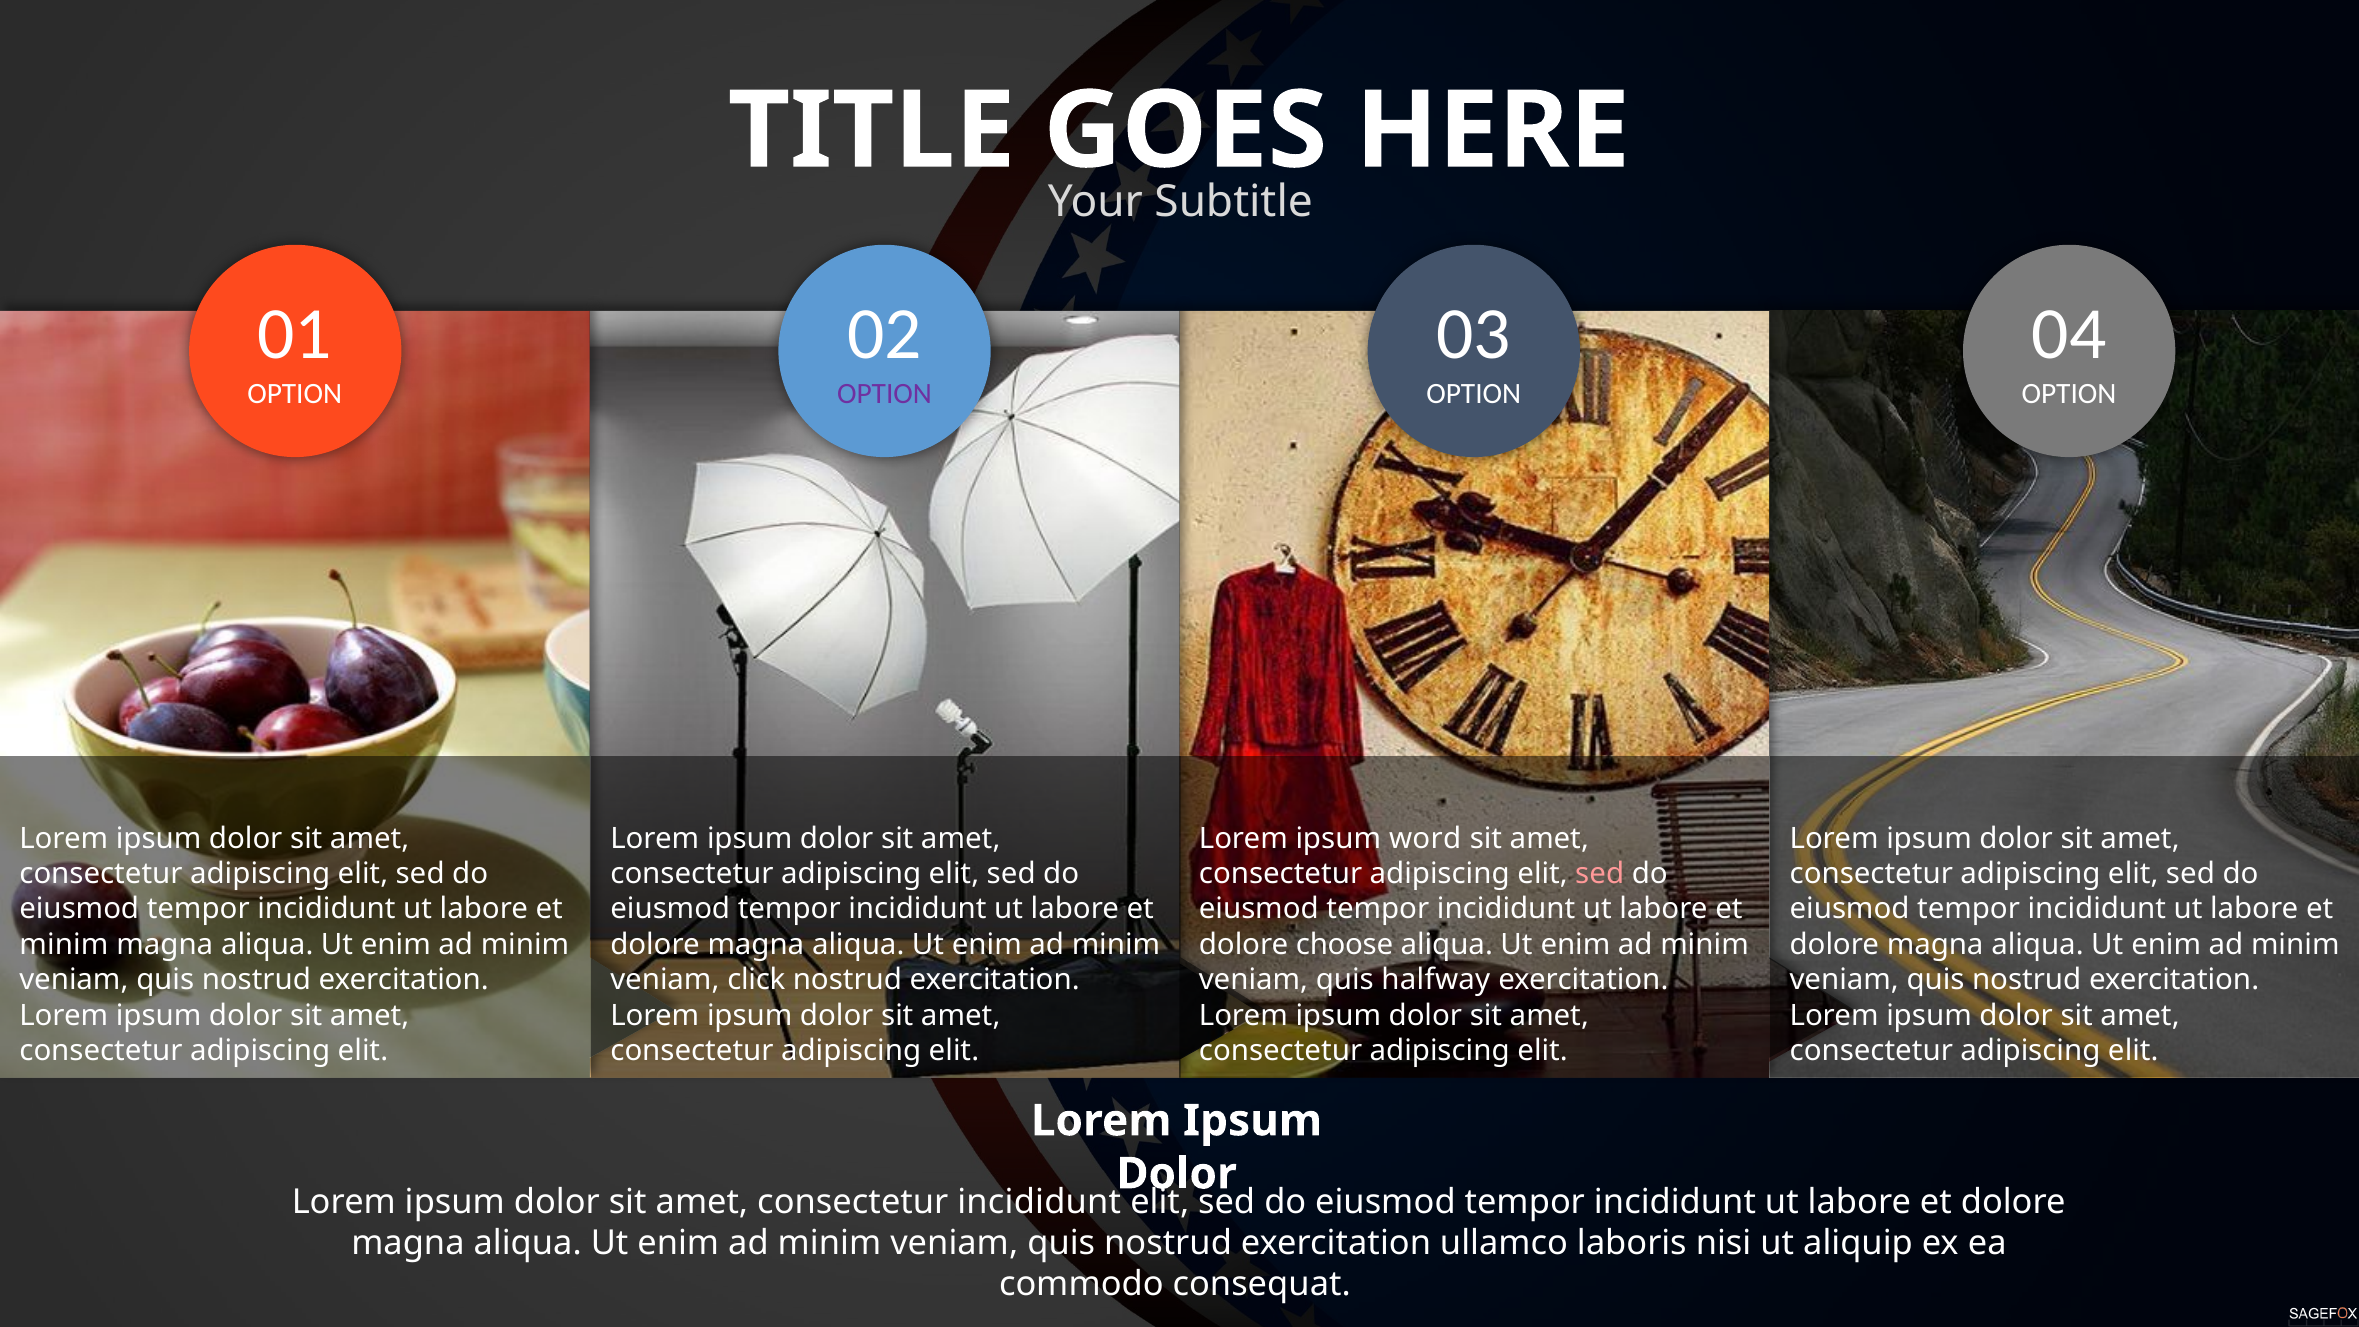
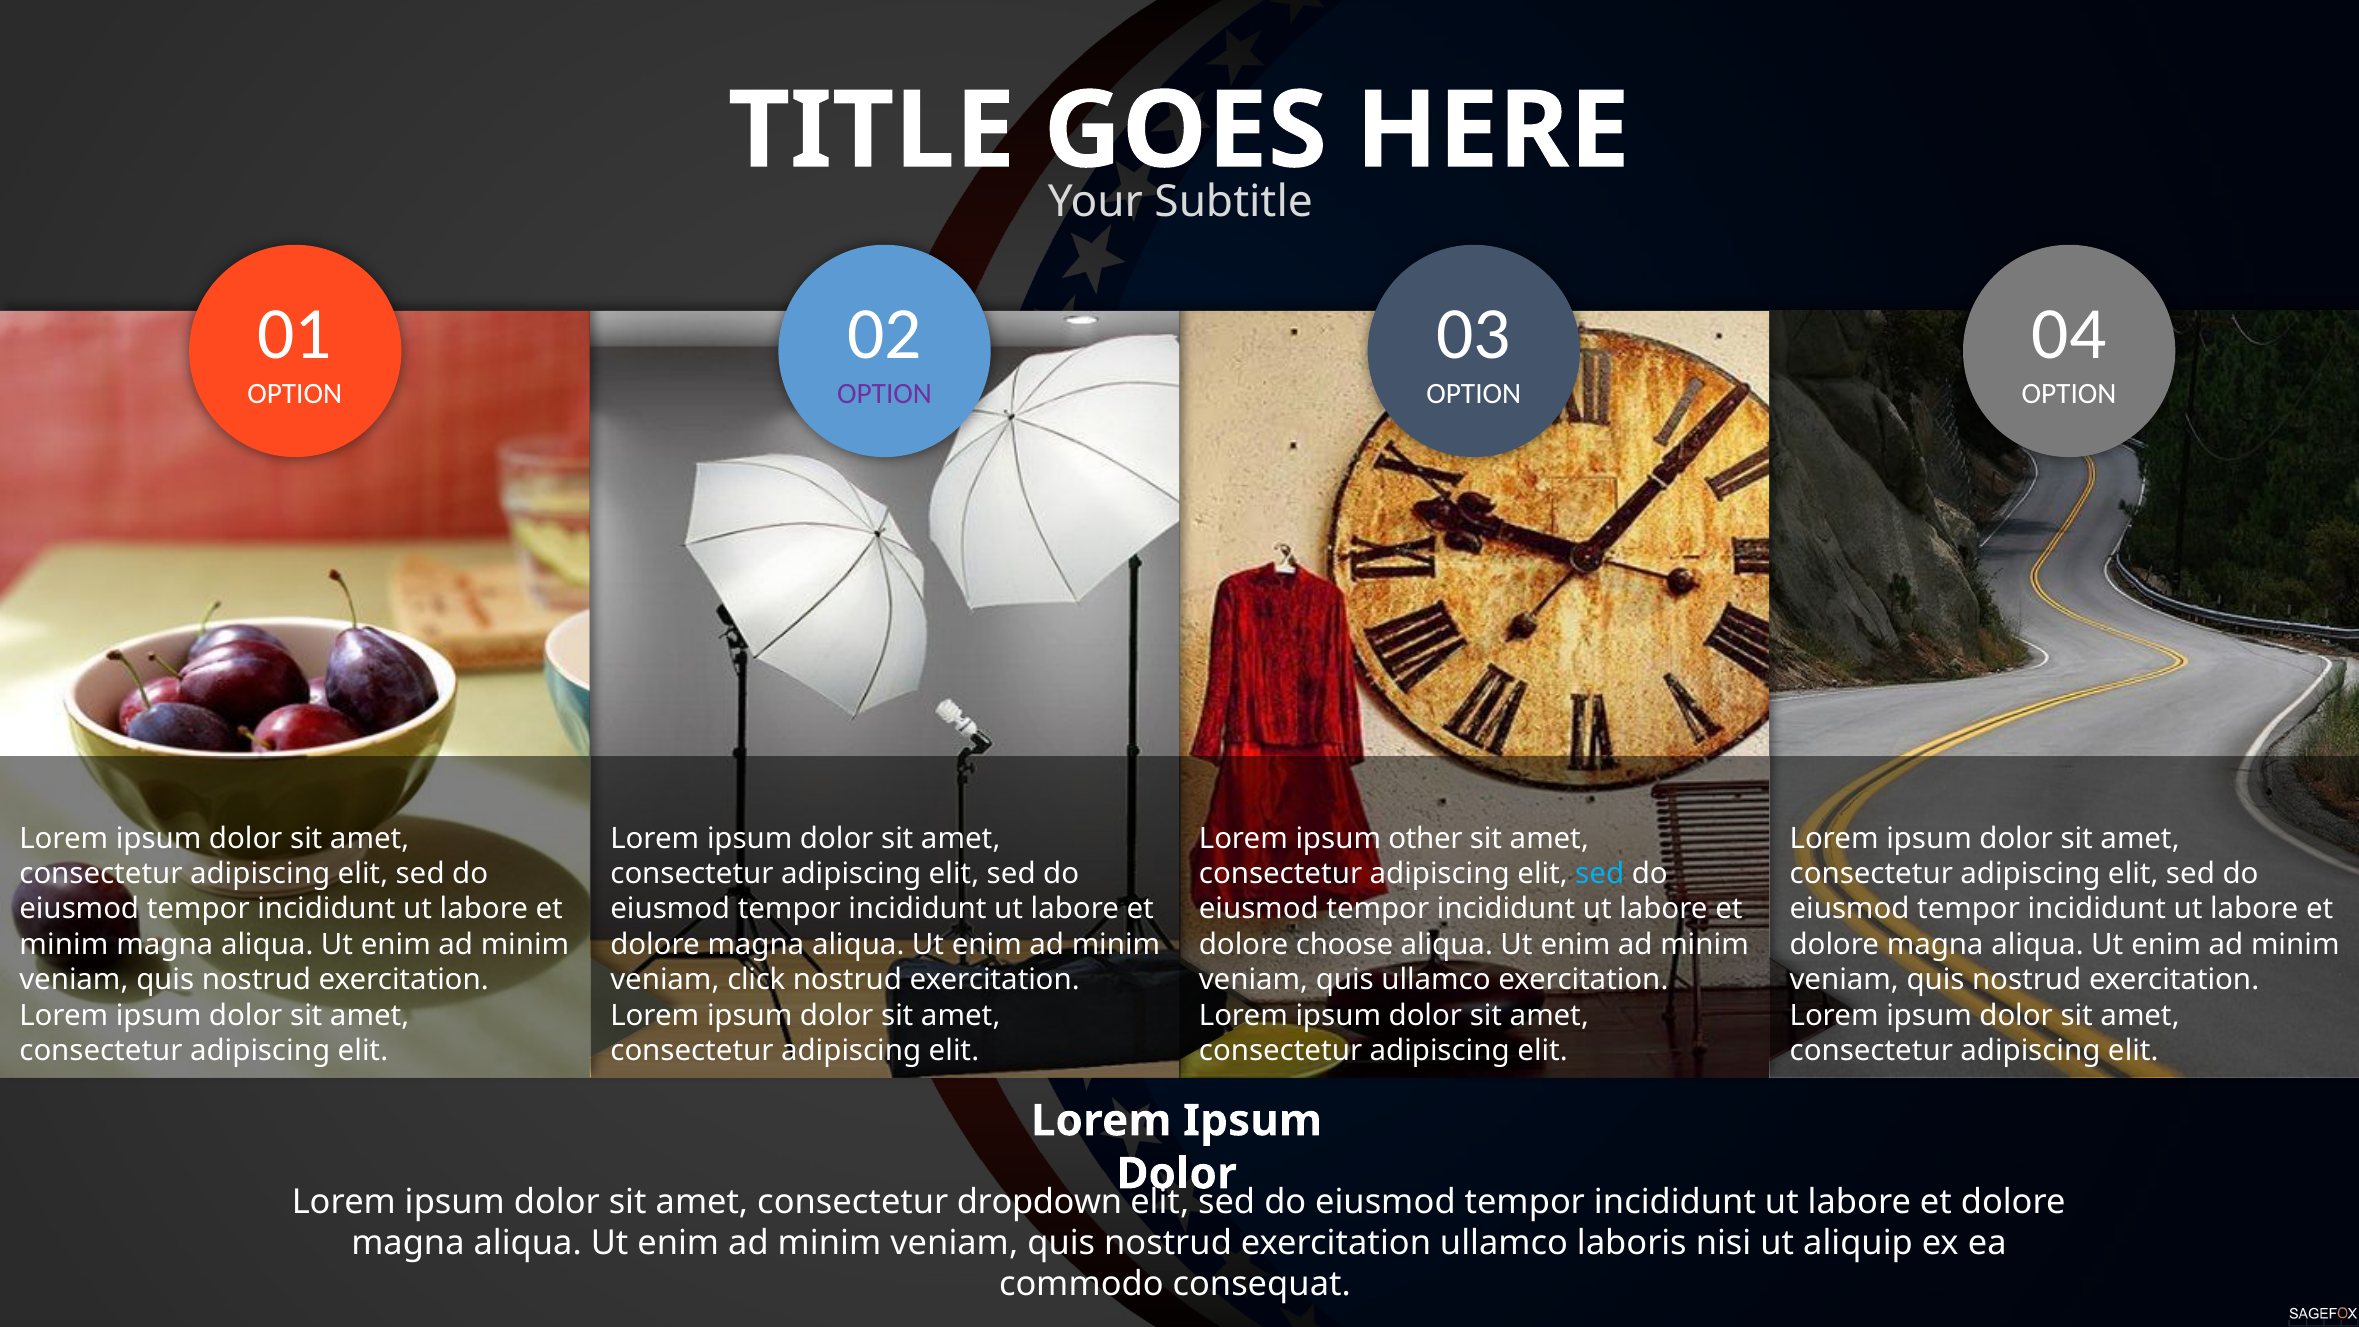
word: word -> other
sed at (1600, 874) colour: pink -> light blue
quis halfway: halfway -> ullamco
consectetur incididunt: incididunt -> dropdown
